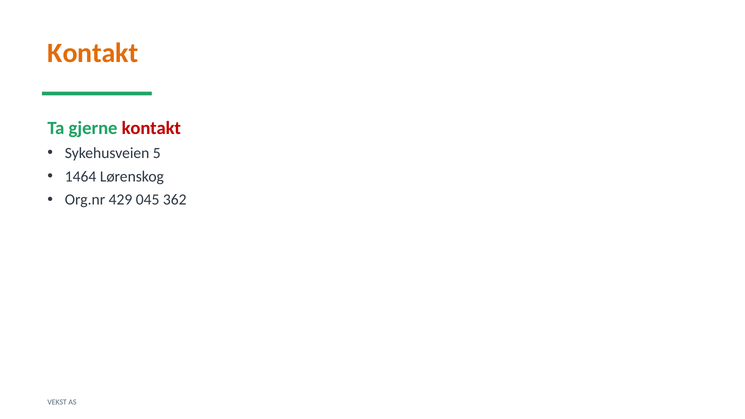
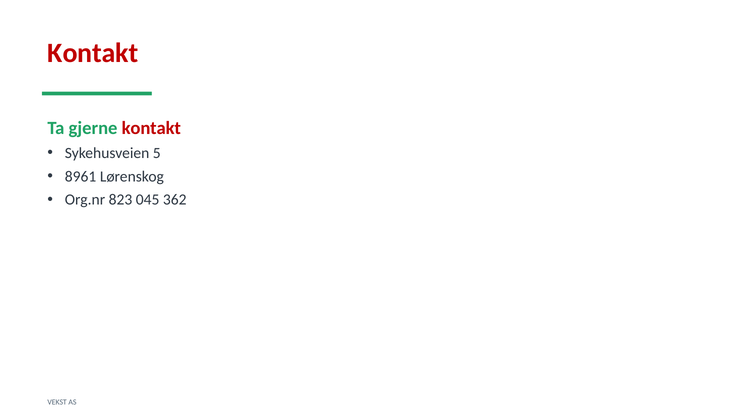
Kontakt at (93, 53) colour: orange -> red
1464: 1464 -> 8961
429: 429 -> 823
